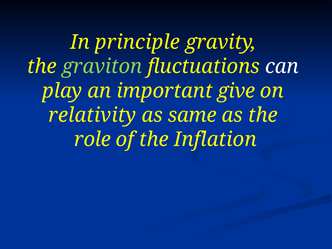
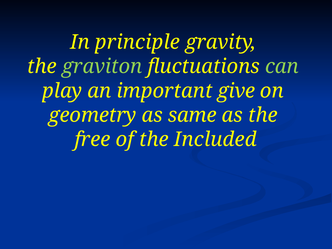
can colour: white -> light green
relativity: relativity -> geometry
role: role -> free
Inflation: Inflation -> Included
